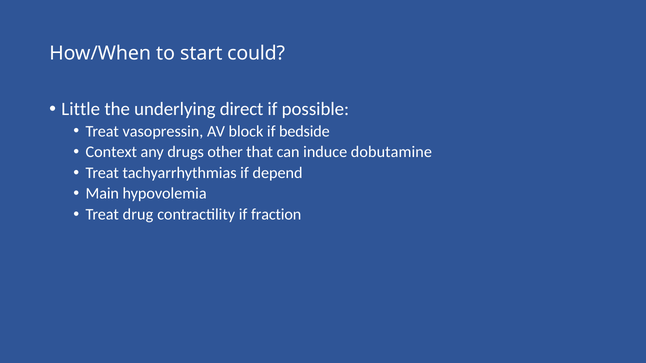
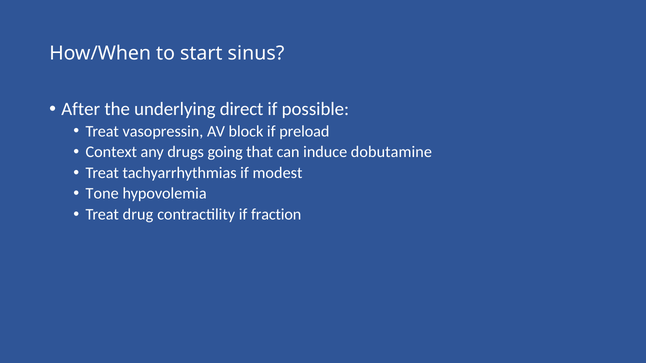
could: could -> sinus
Little: Little -> After
bedside: bedside -> preload
other: other -> going
depend: depend -> modest
Main: Main -> Tone
